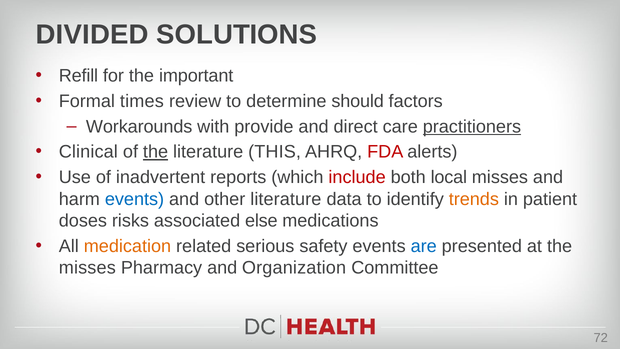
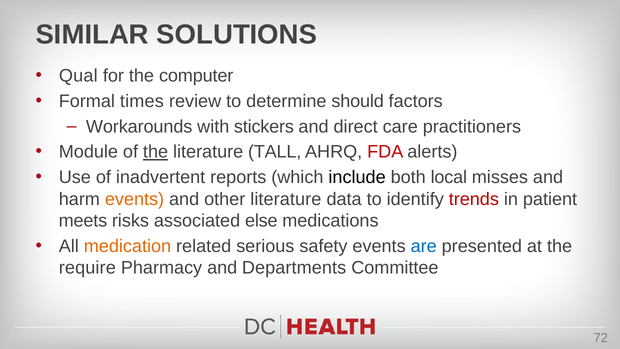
DIVIDED: DIVIDED -> SIMILAR
Refill: Refill -> Qual
important: important -> computer
provide: provide -> stickers
practitioners underline: present -> none
Clinical: Clinical -> Module
THIS: THIS -> TALL
include colour: red -> black
events at (135, 199) colour: blue -> orange
trends colour: orange -> red
doses: doses -> meets
misses at (87, 268): misses -> require
Organization: Organization -> Departments
